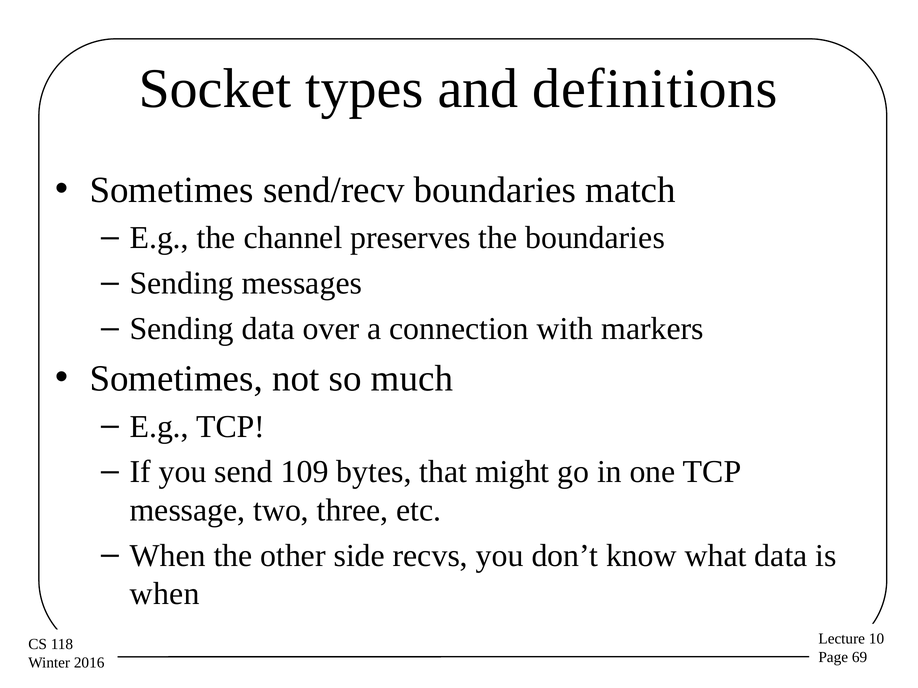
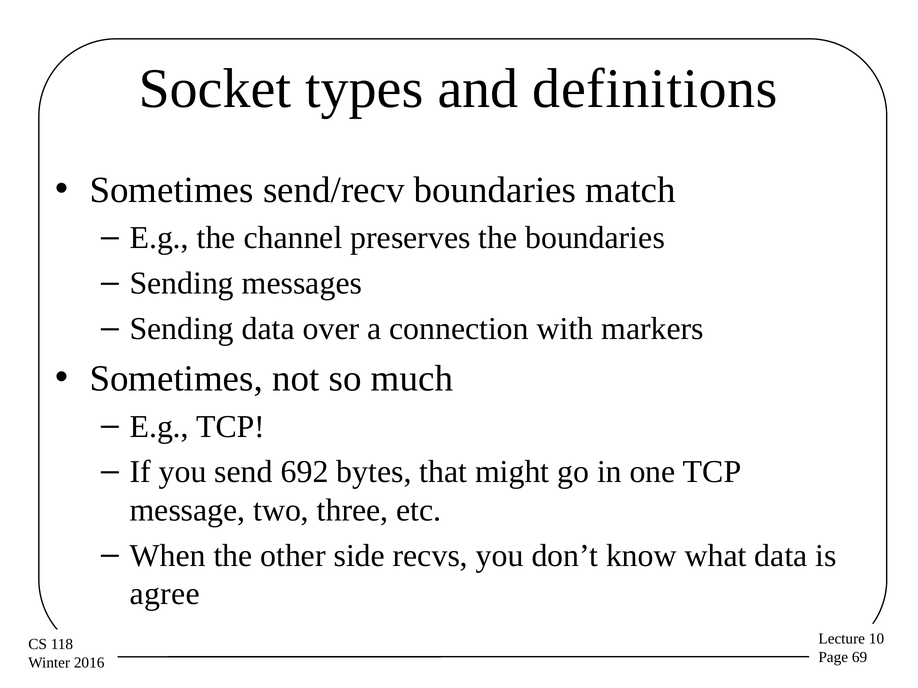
109: 109 -> 692
when at (165, 594): when -> agree
